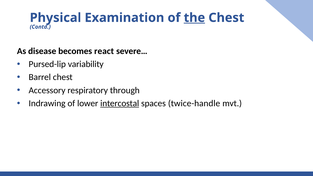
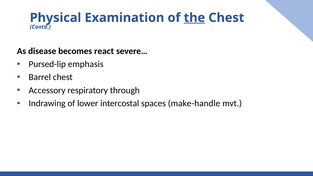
variability: variability -> emphasis
intercostal underline: present -> none
twice-handle: twice-handle -> make-handle
